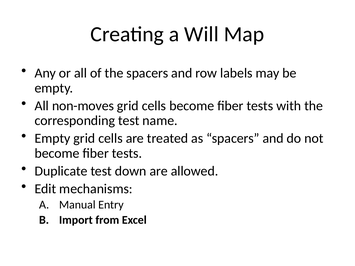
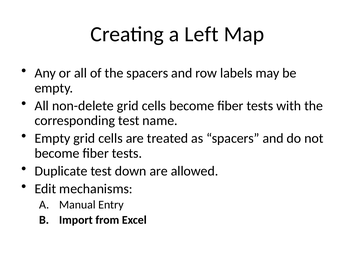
Will: Will -> Left
non-moves: non-moves -> non-delete
